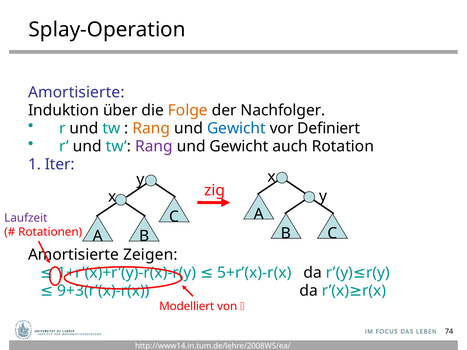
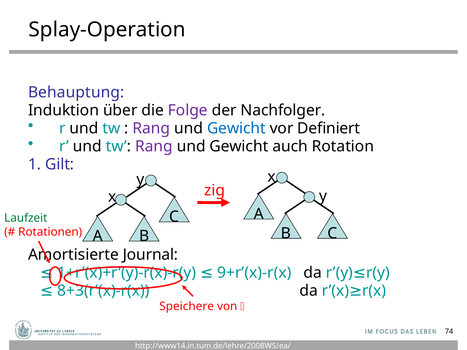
Amortisierte at (76, 92): Amortisierte -> Behauptung
Folge colour: orange -> purple
Rang at (151, 128) colour: orange -> purple
Iter: Iter -> Gilt
Laufzeit colour: purple -> green
Zeigen: Zeigen -> Journal
5+r’(x)-r(x: 5+r’(x)-r(x -> 9+r’(x)-r(x
9+3(r’(x)-r(x: 9+3(r’(x)-r(x -> 8+3(r’(x)-r(x
Modelliert: Modelliert -> Speichere
